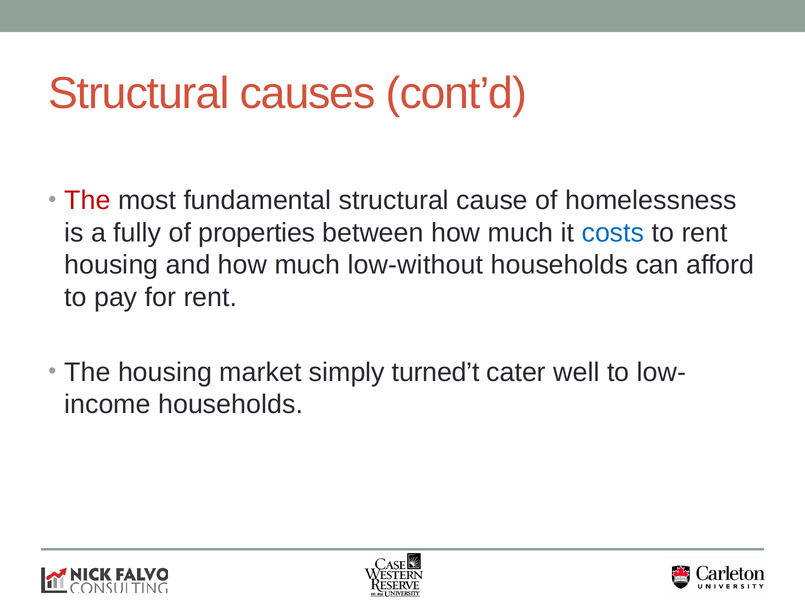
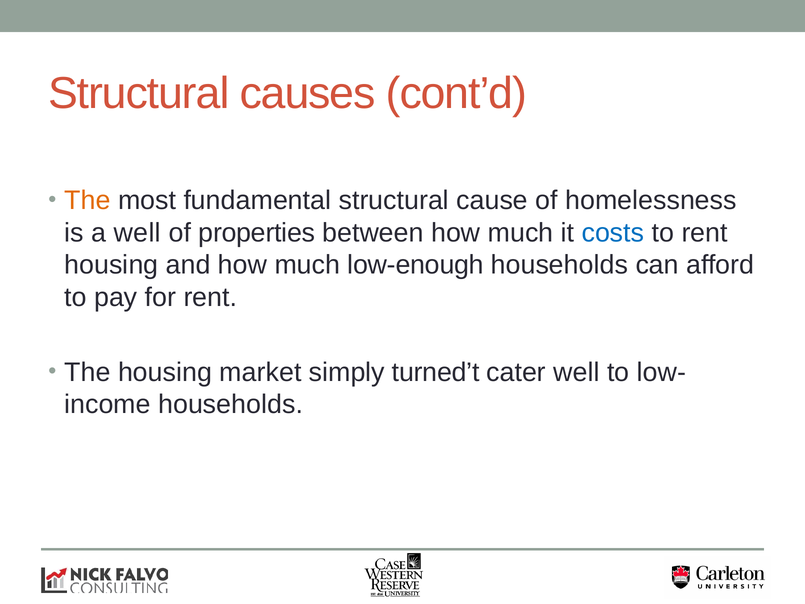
The at (87, 200) colour: red -> orange
a fully: fully -> well
low-without: low-without -> low-enough
